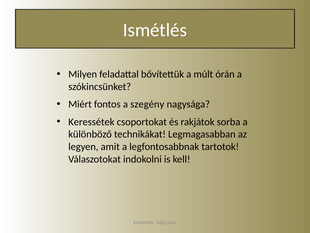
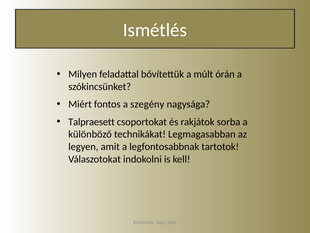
Keressétek: Keressétek -> Talpraesett
